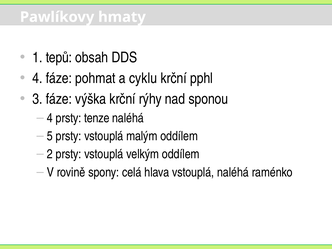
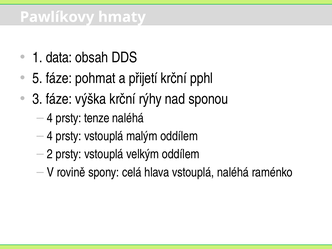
tepů: tepů -> data
4 at (37, 78): 4 -> 5
cyklu: cyklu -> přijetí
5 at (50, 136): 5 -> 4
